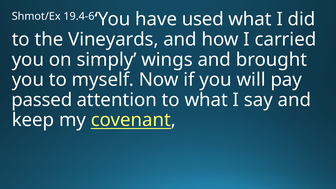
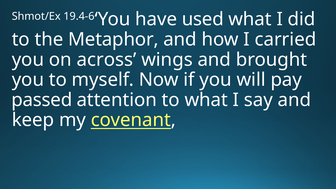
Vineyards: Vineyards -> Metaphor
simply: simply -> across
